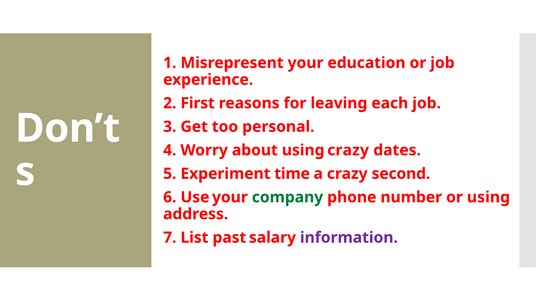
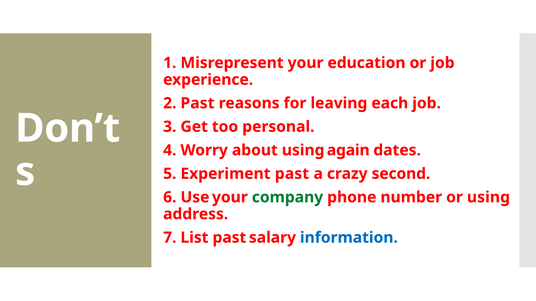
2 First: First -> Past
using crazy: crazy -> again
Experiment time: time -> past
information colour: purple -> blue
